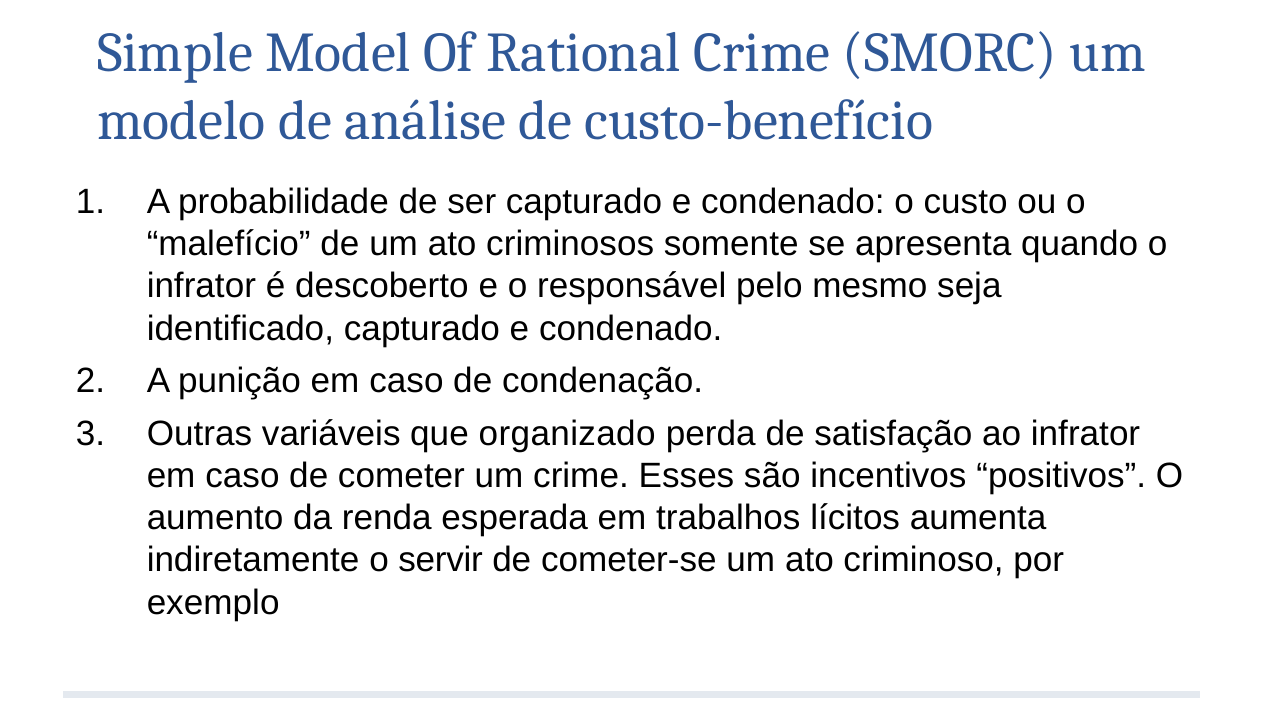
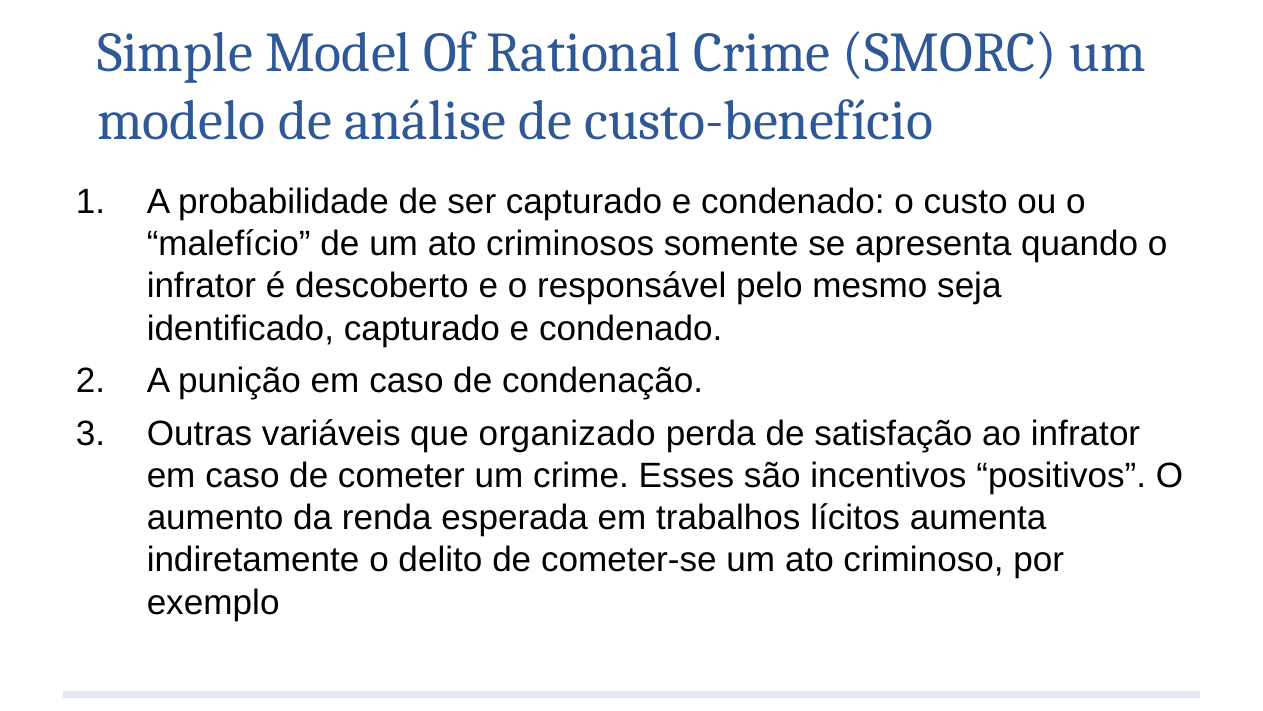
servir: servir -> delito
